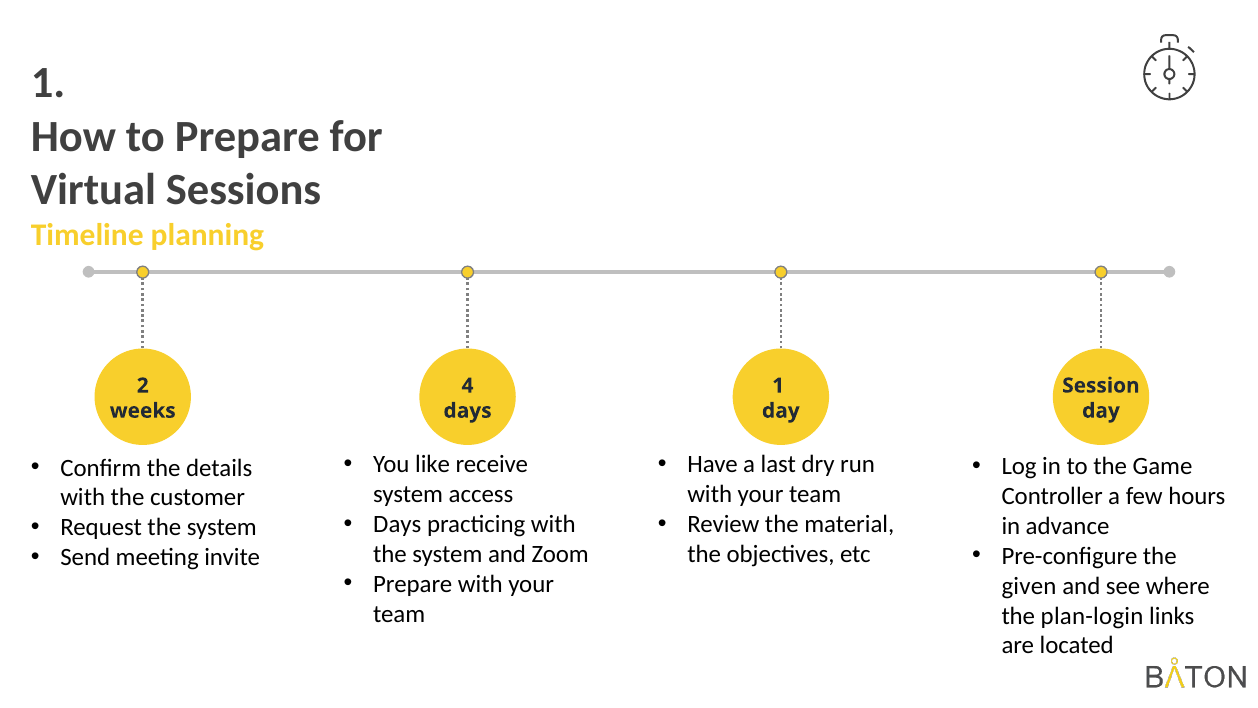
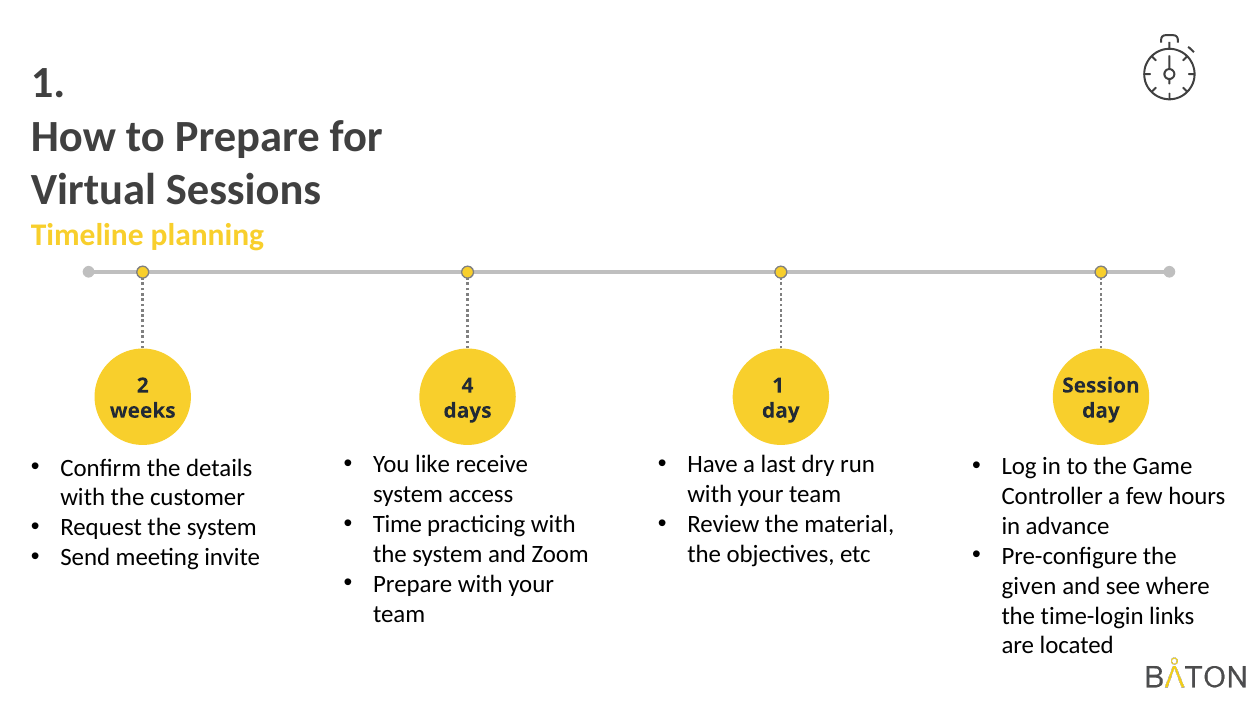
Days at (397, 524): Days -> Time
plan-login: plan-login -> time-login
